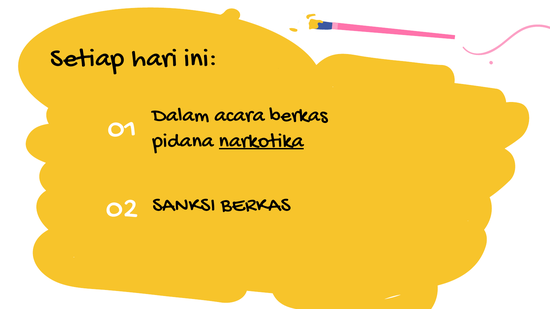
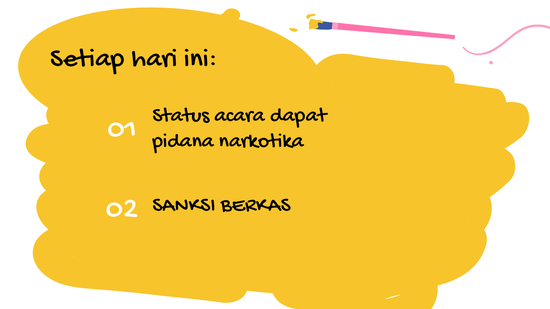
Dalam: Dalam -> Status
acara berkas: berkas -> dapat
narkotika underline: present -> none
